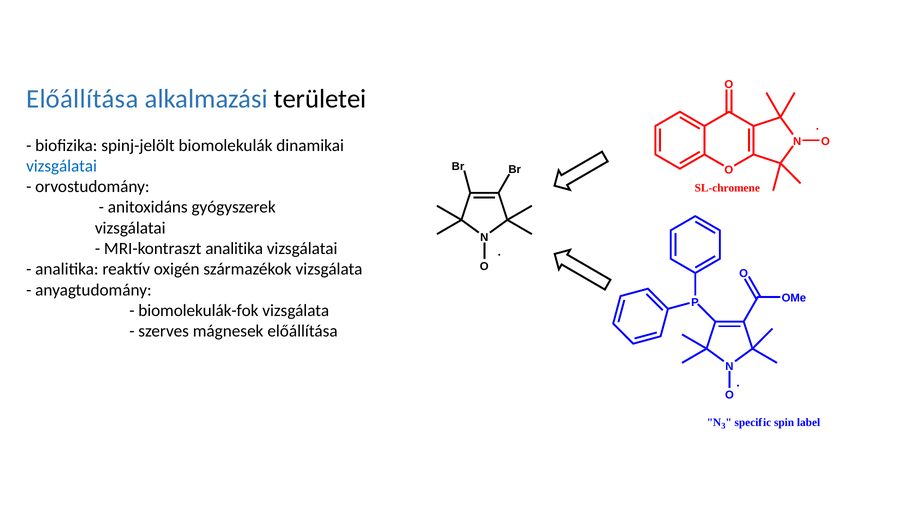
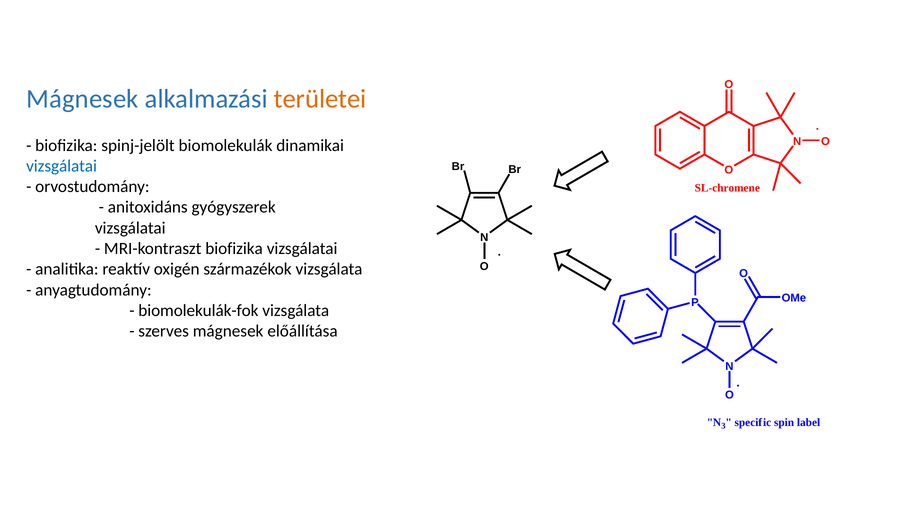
Előállítása at (82, 99): Előállítása -> Mágnesek
területei colour: black -> orange
MRI-kontraszt analitika: analitika -> biofizika
